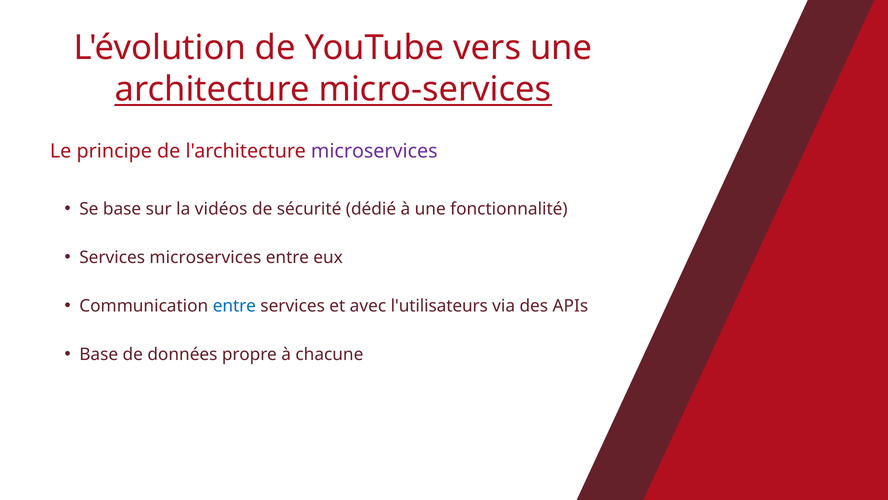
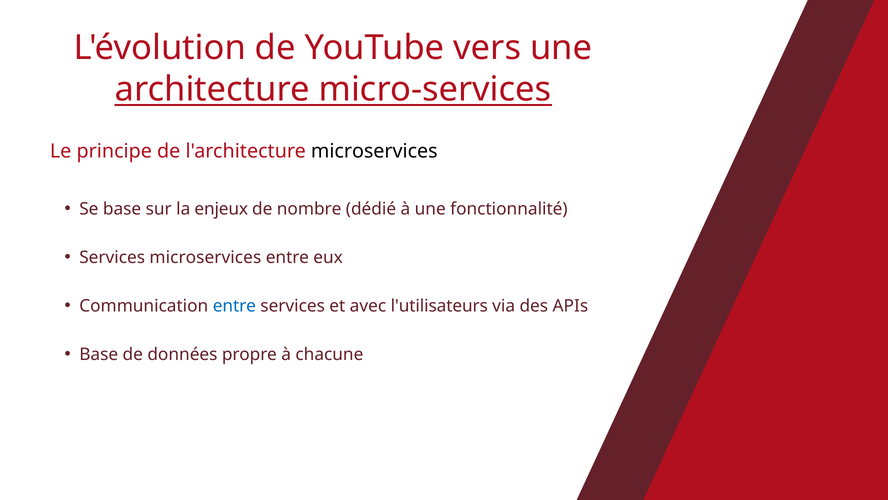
microservices at (374, 151) colour: purple -> black
vidéos: vidéos -> enjeux
sécurité: sécurité -> nombre
